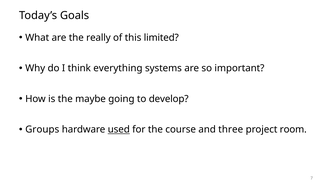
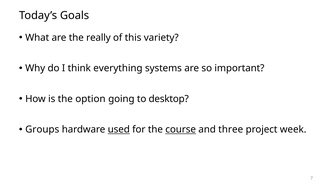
limited: limited -> variety
maybe: maybe -> option
develop: develop -> desktop
course underline: none -> present
room: room -> week
